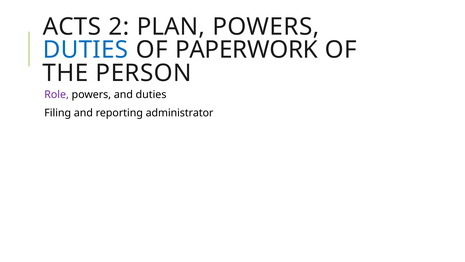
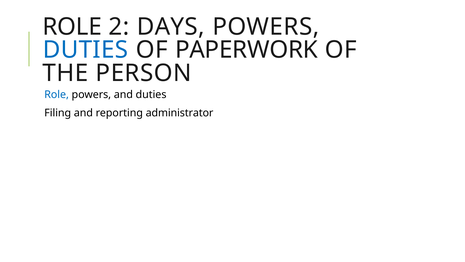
ACTS at (72, 27): ACTS -> ROLE
PLAN: PLAN -> DAYS
Role at (57, 95) colour: purple -> blue
